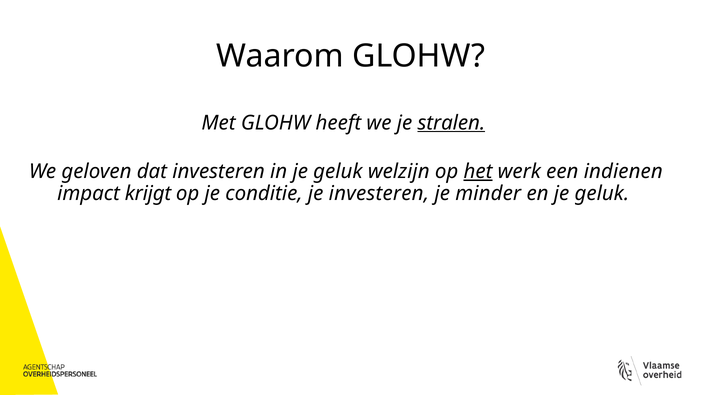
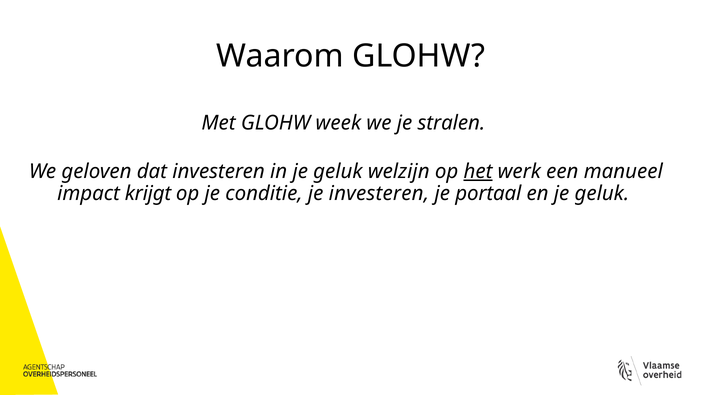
heeft: heeft -> week
stralen underline: present -> none
indienen: indienen -> manueel
minder: minder -> portaal
